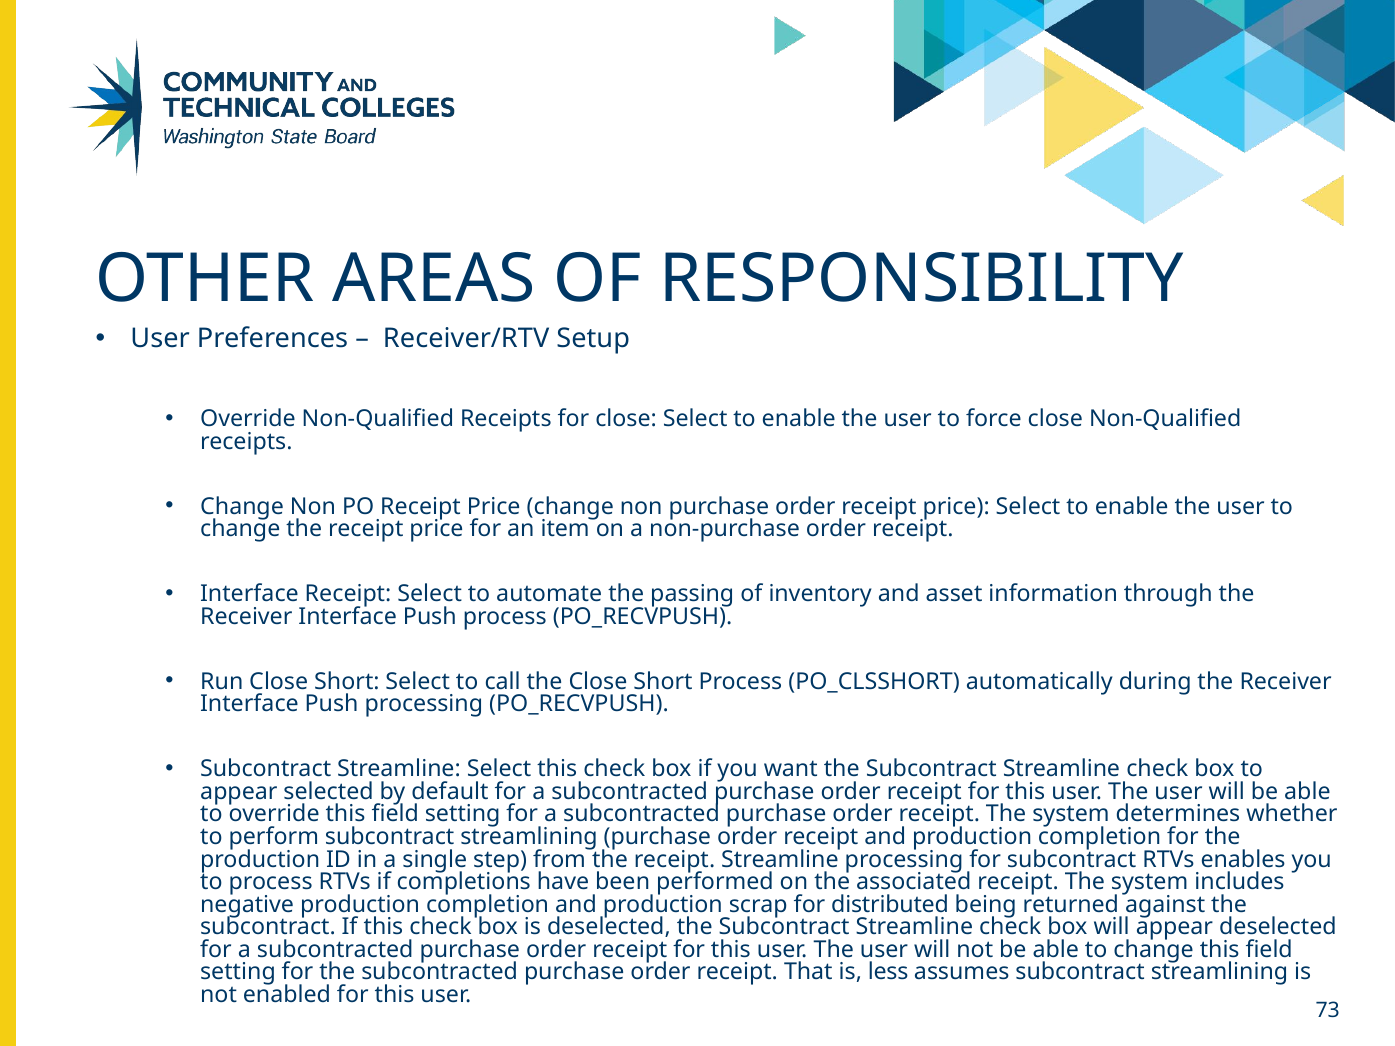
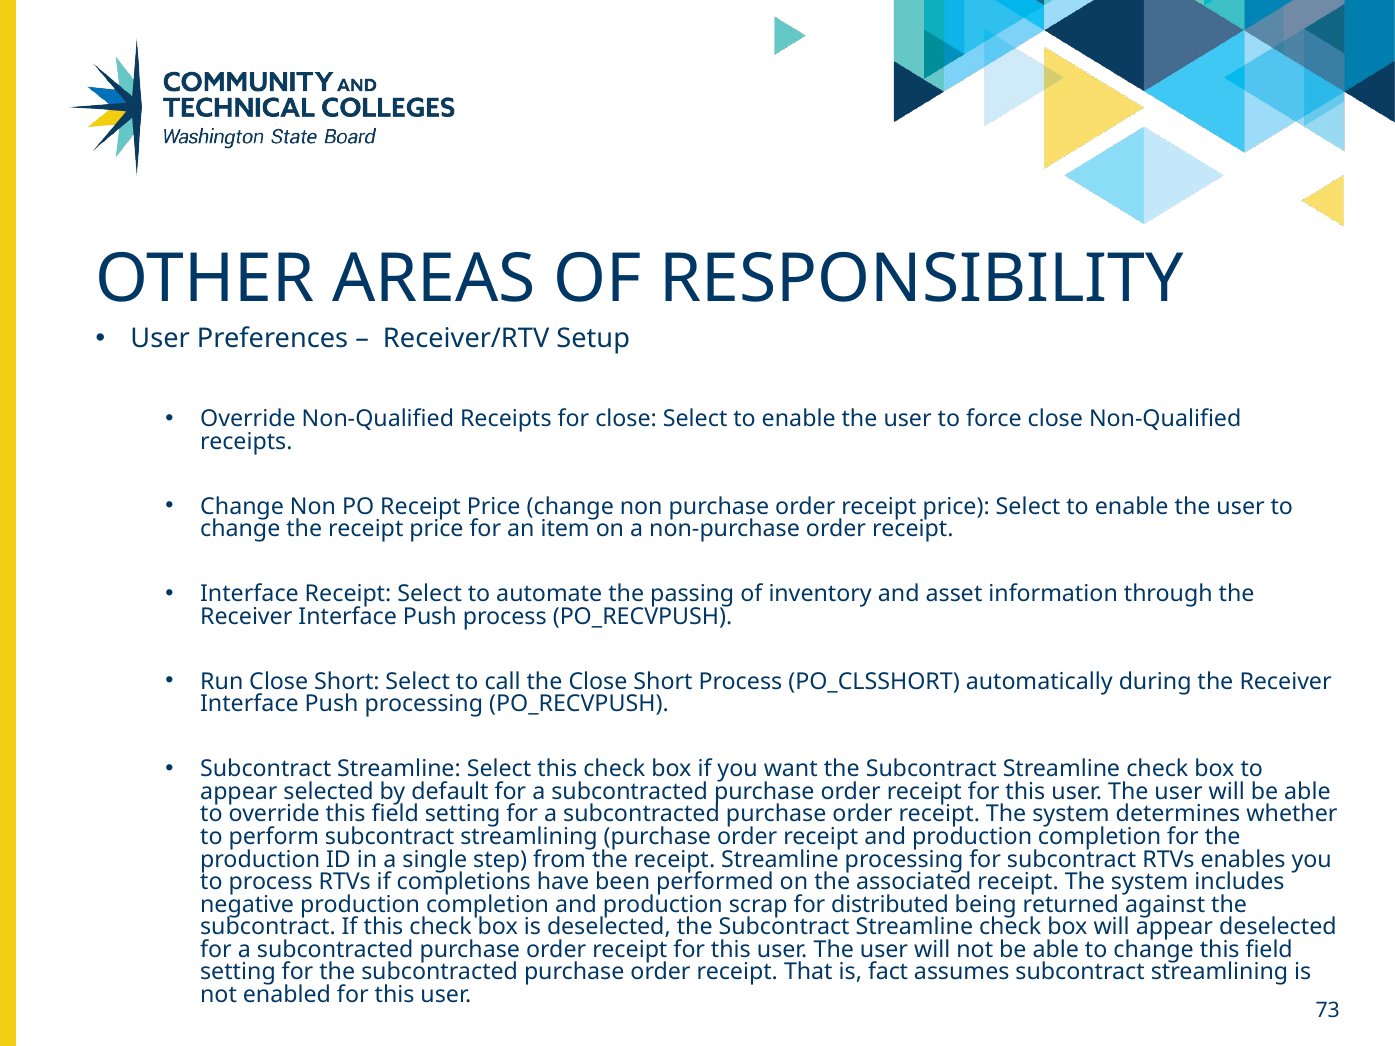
less: less -> fact
